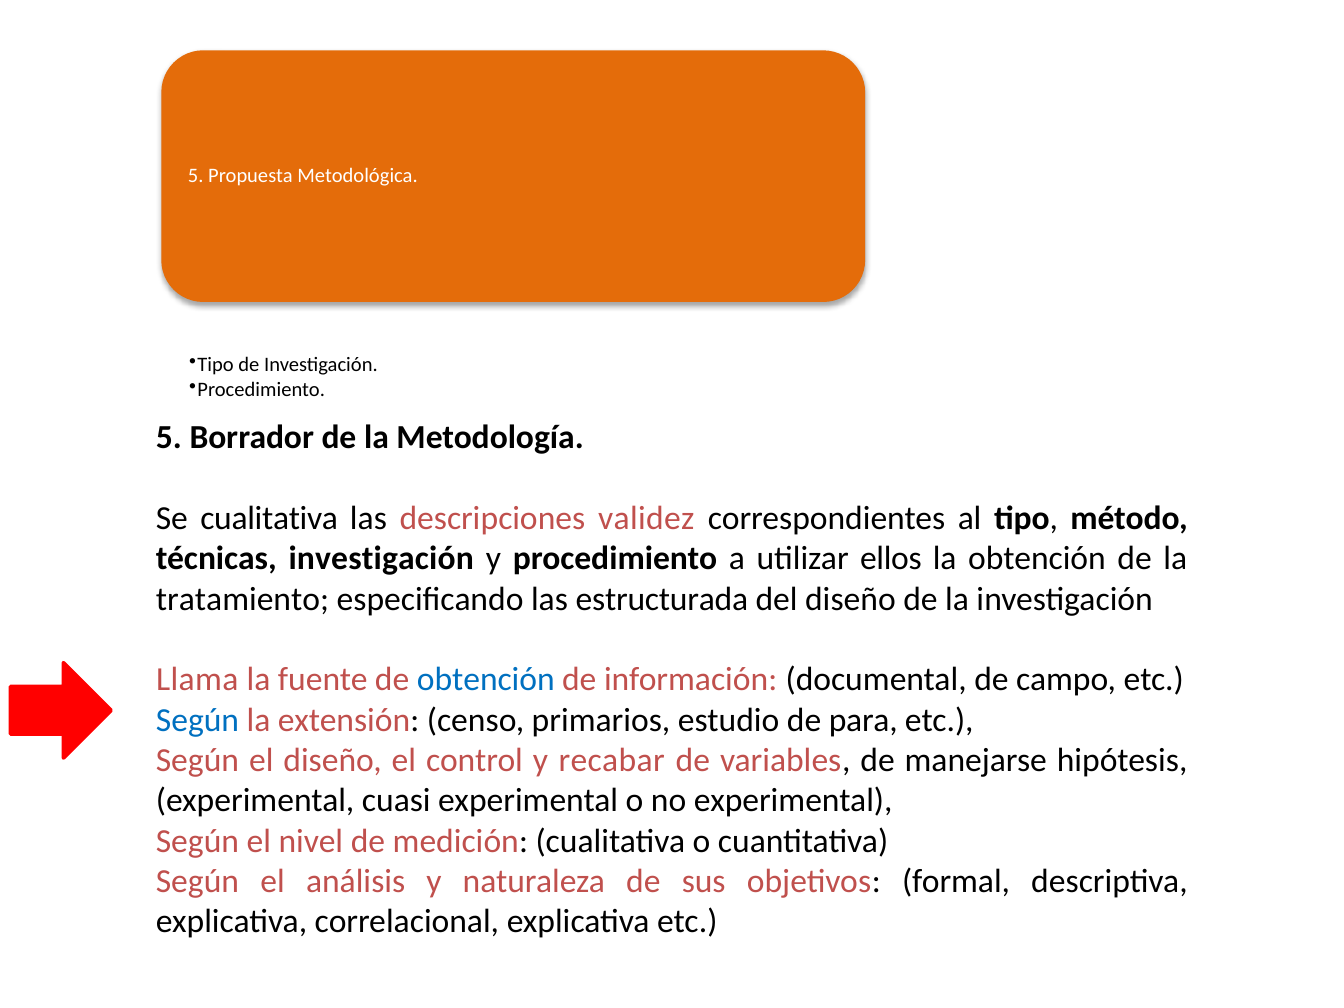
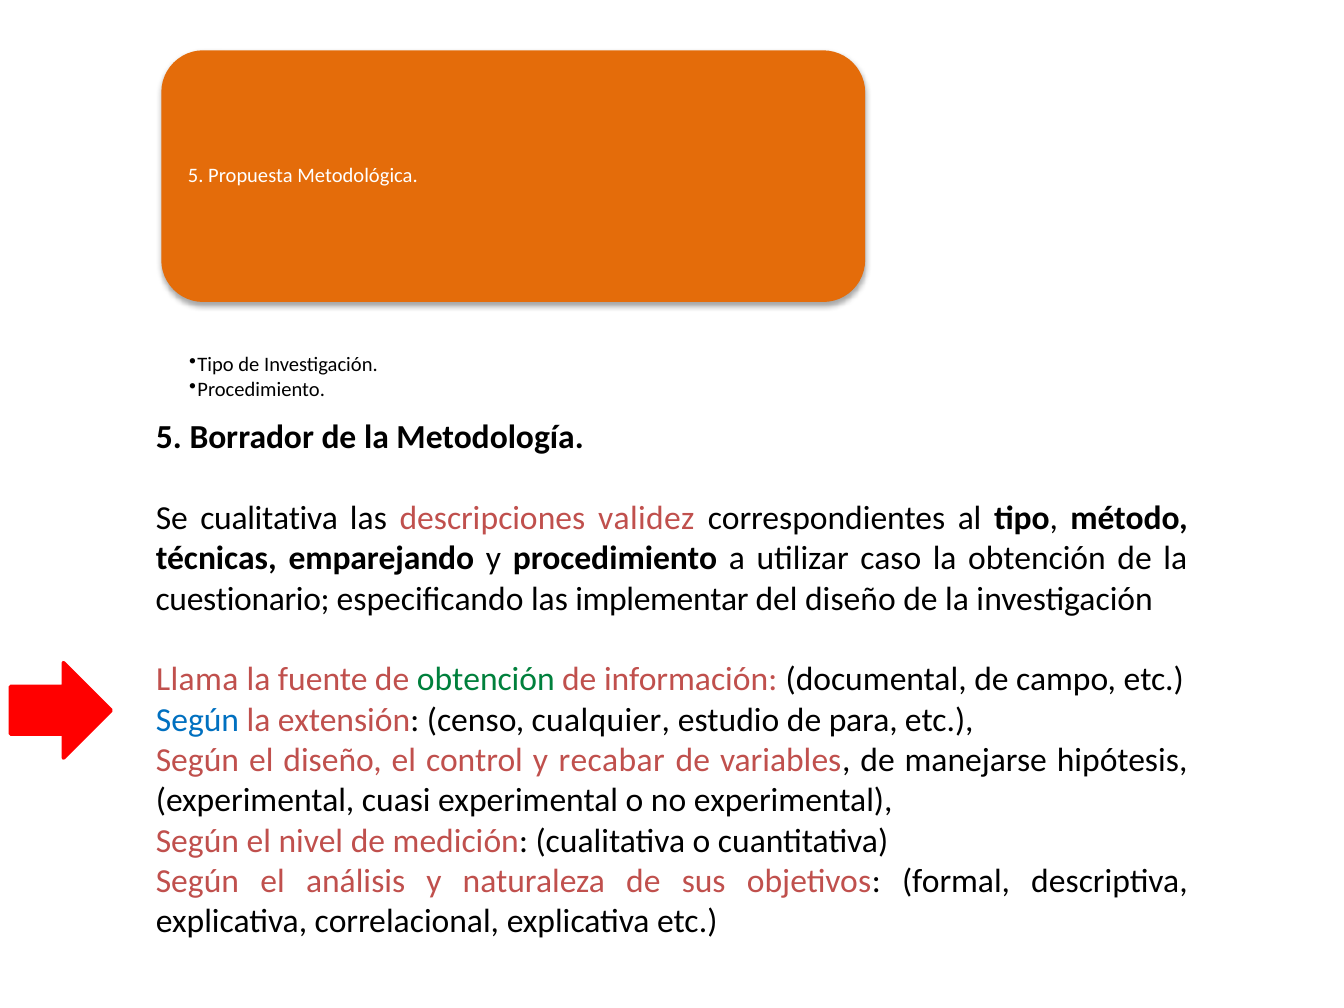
técnicas investigación: investigación -> emparejando
ellos: ellos -> caso
tratamiento: tratamiento -> cuestionario
estructurada: estructurada -> implementar
obtención at (486, 680) colour: blue -> green
primarios: primarios -> cualquier
